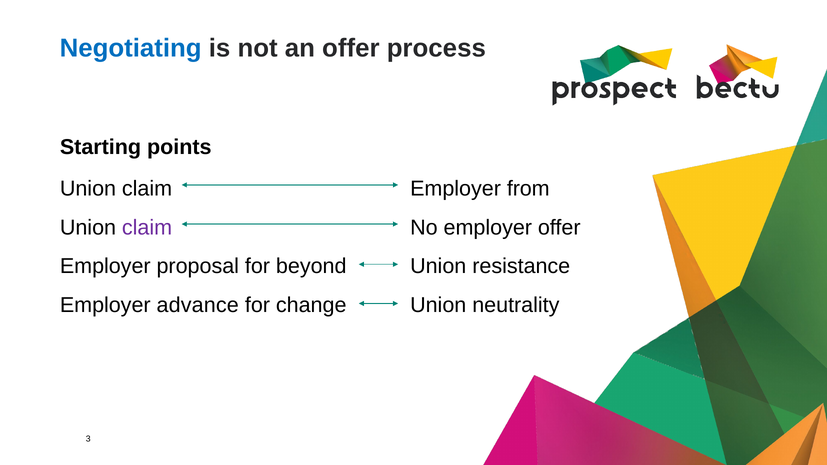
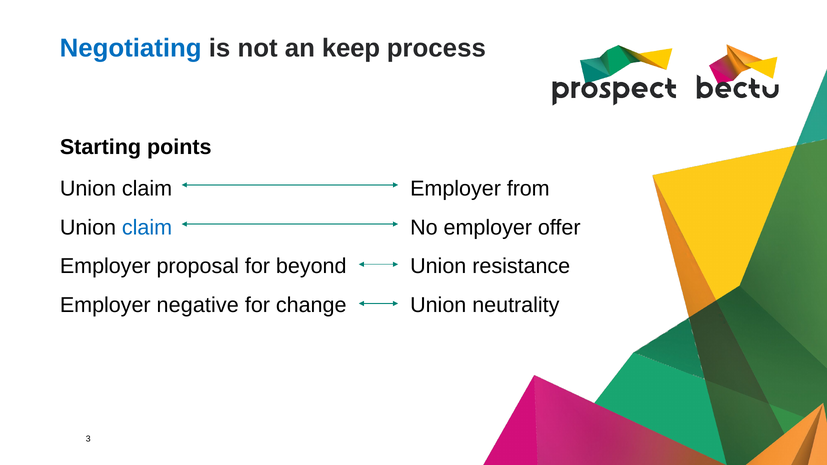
an offer: offer -> keep
claim at (147, 228) colour: purple -> blue
advance: advance -> negative
